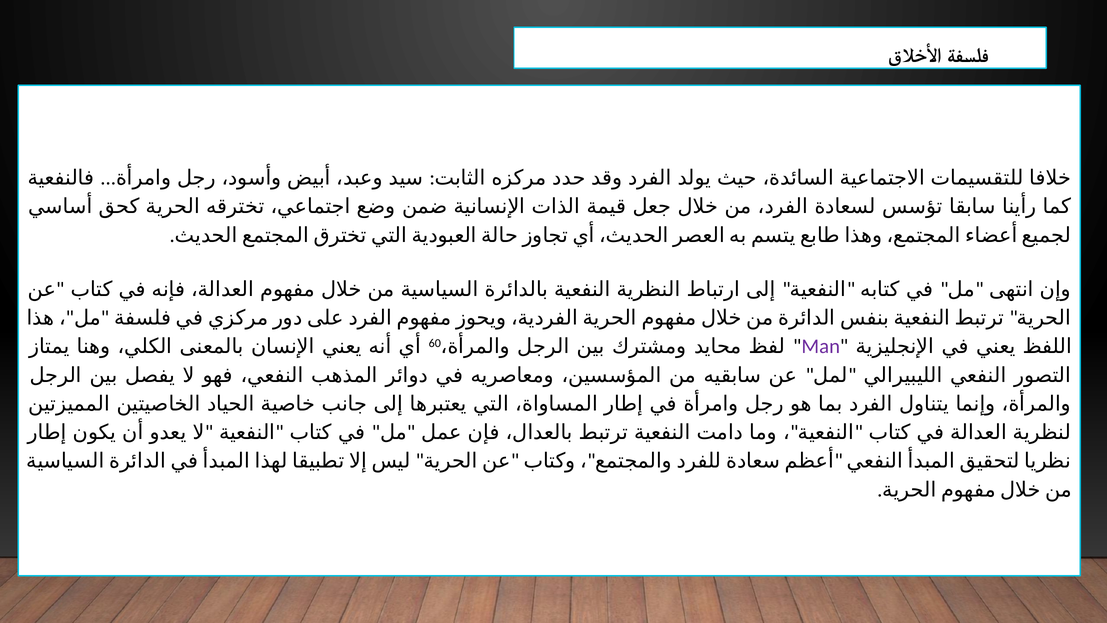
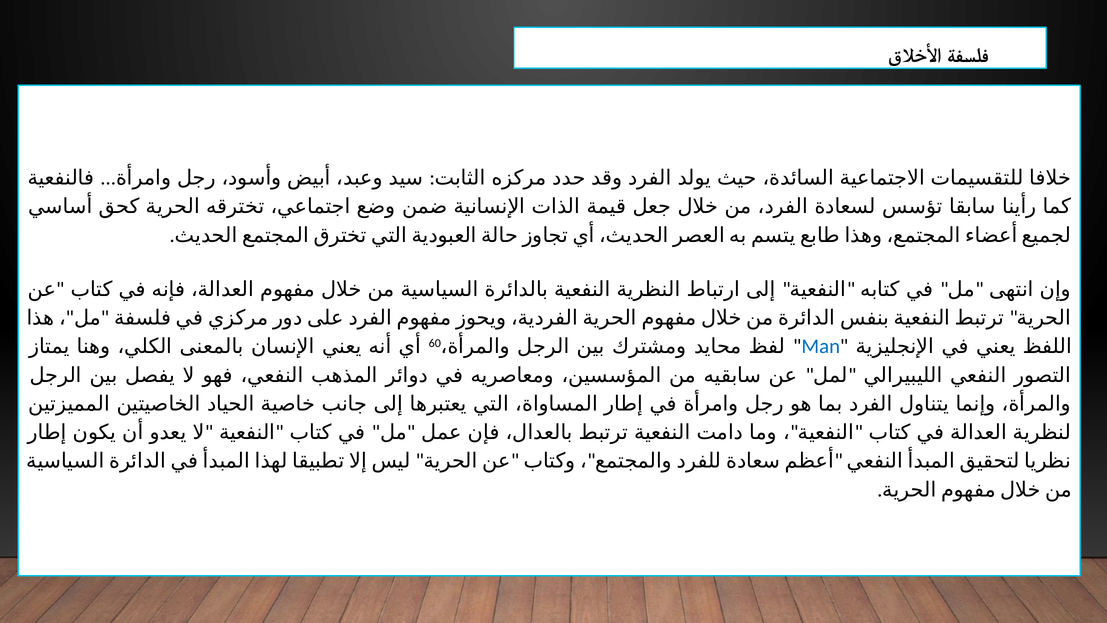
Man colour: purple -> blue
